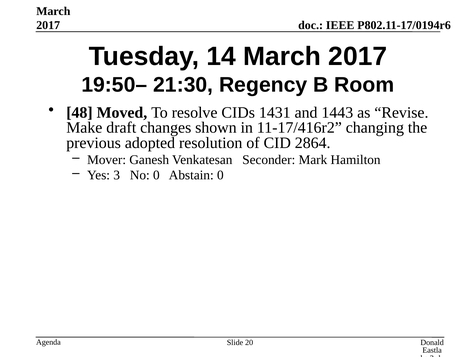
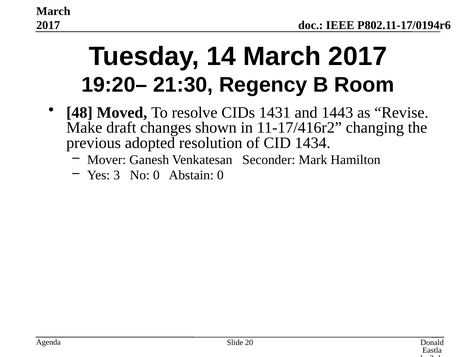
19:50–: 19:50– -> 19:20–
2864: 2864 -> 1434
